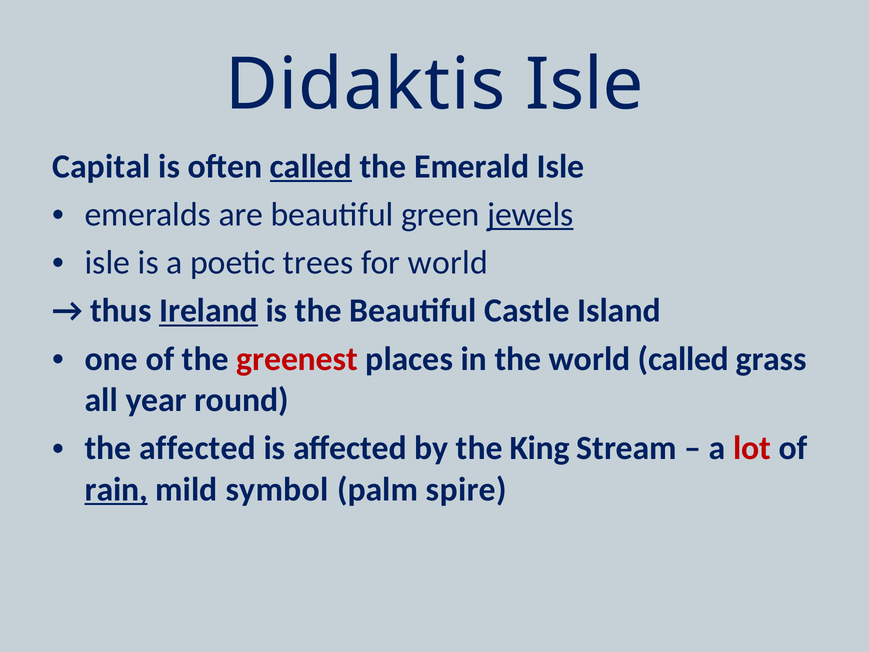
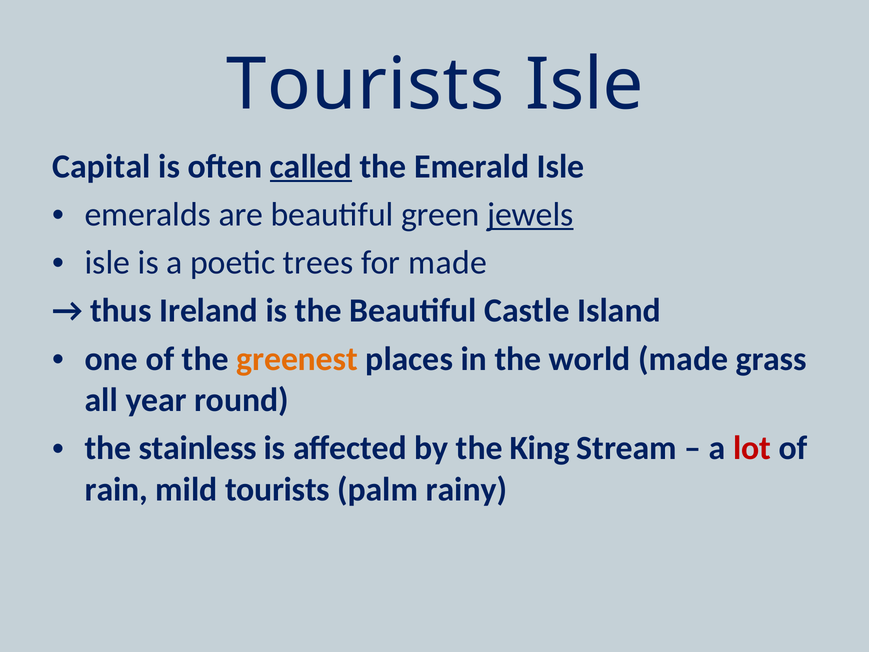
Didaktis at (365, 85): Didaktis -> Tourists
for world: world -> made
Ireland underline: present -> none
greenest colour: red -> orange
world called: called -> made
the affected: affected -> stainless
rain underline: present -> none
mild symbol: symbol -> tourists
spire: spire -> rainy
